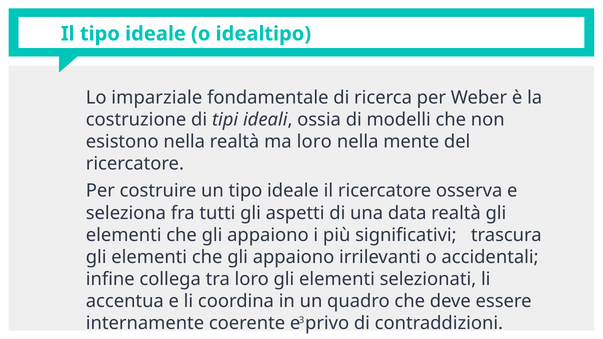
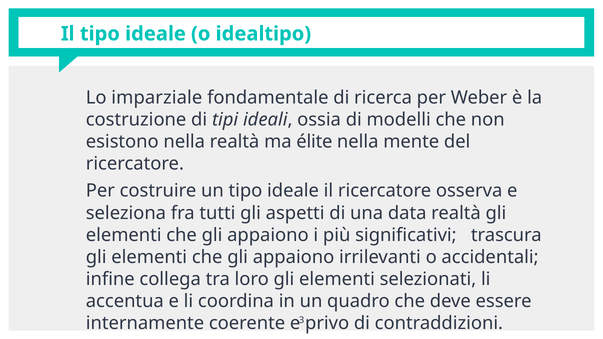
ma loro: loro -> élite
